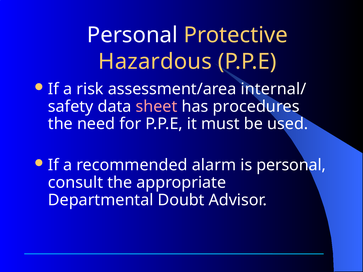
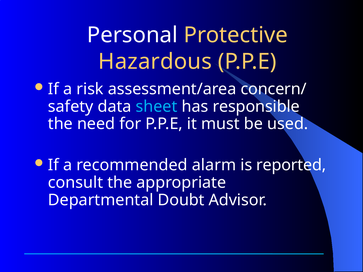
internal/: internal/ -> concern/
sheet colour: pink -> light blue
procedures: procedures -> responsible
is personal: personal -> reported
